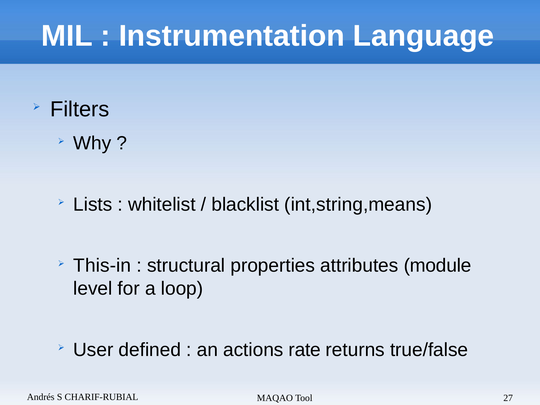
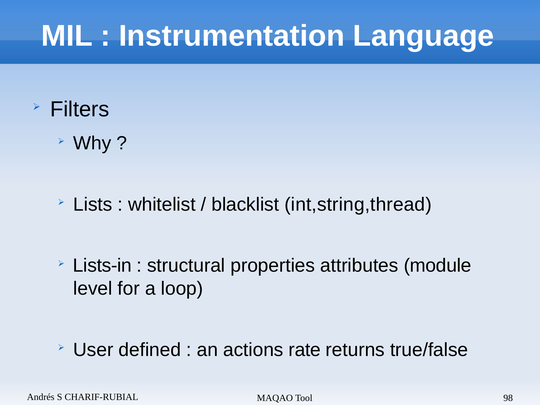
int,string,means: int,string,means -> int,string,thread
This-in: This-in -> Lists-in
27: 27 -> 98
